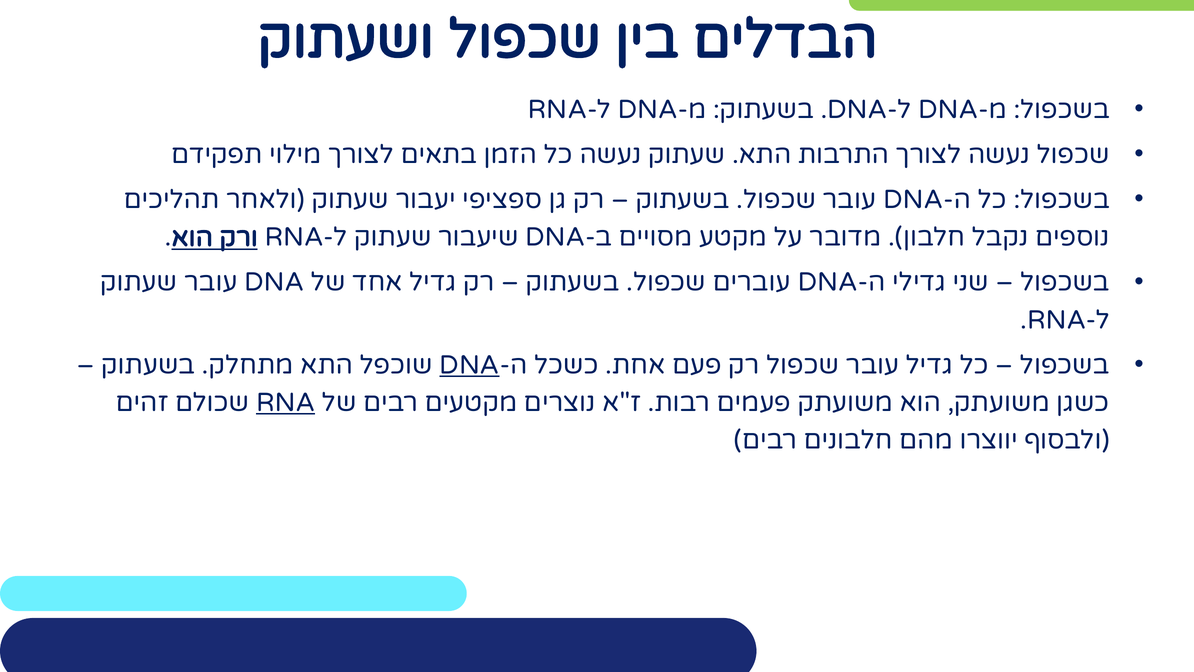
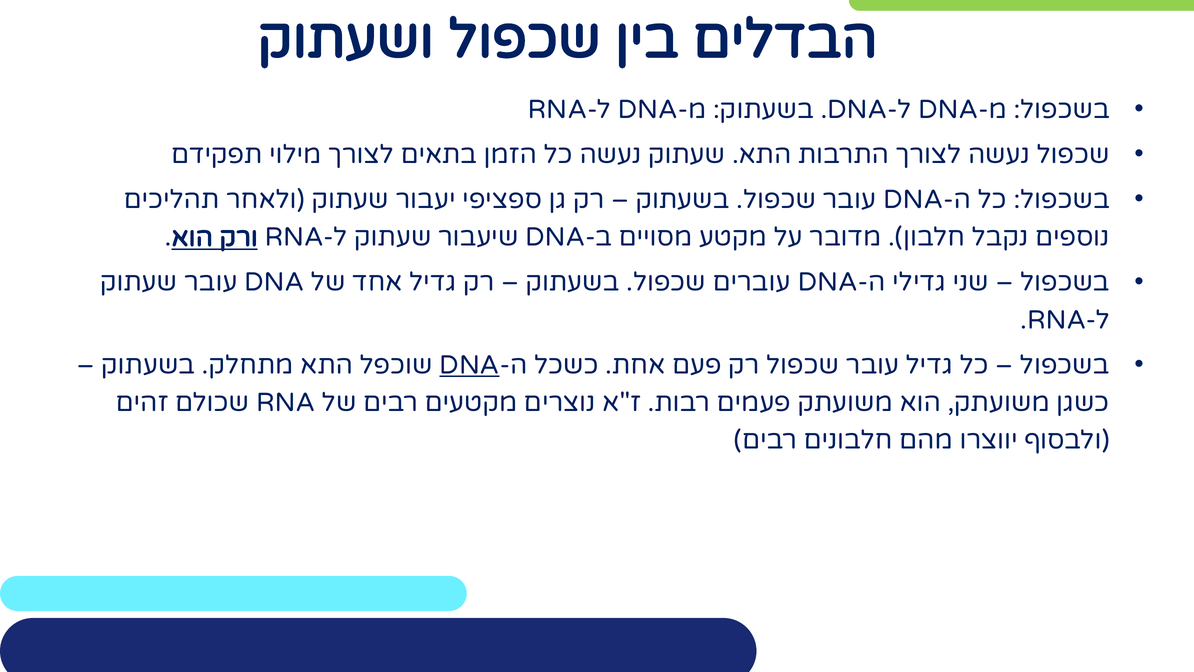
RNA at (286, 402) underline: present -> none
